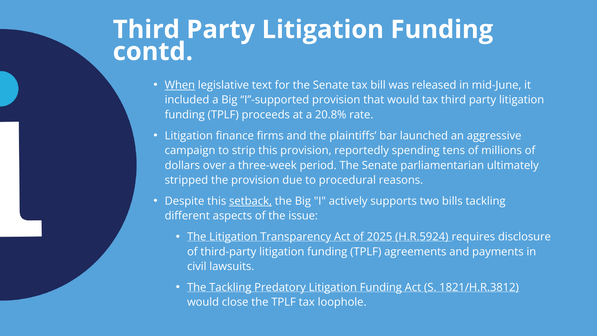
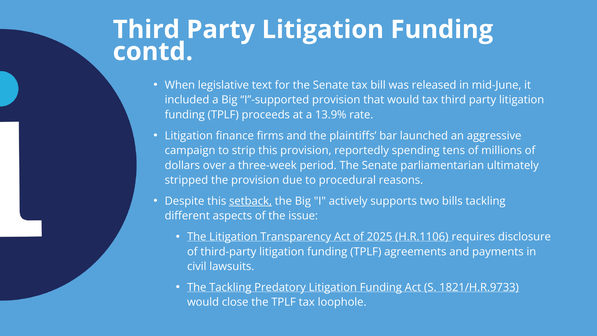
When underline: present -> none
20.8%: 20.8% -> 13.9%
H.R.5924: H.R.5924 -> H.R.1106
1821/H.R.3812: 1821/H.R.3812 -> 1821/H.R.9733
